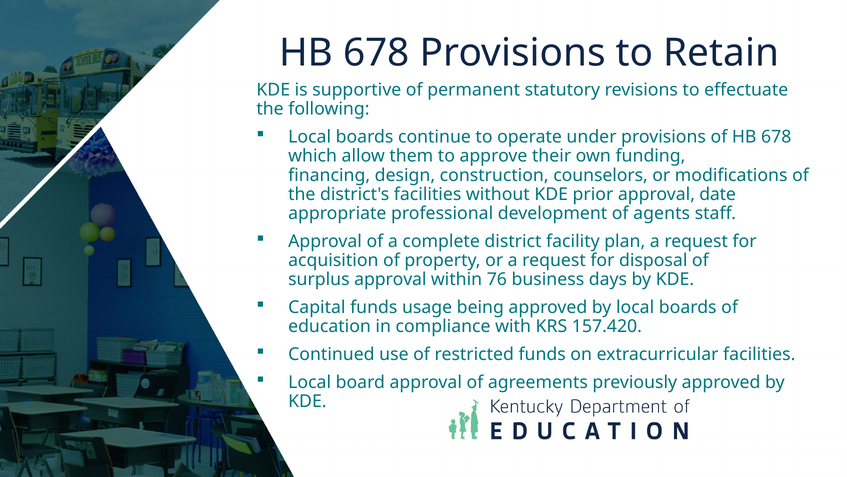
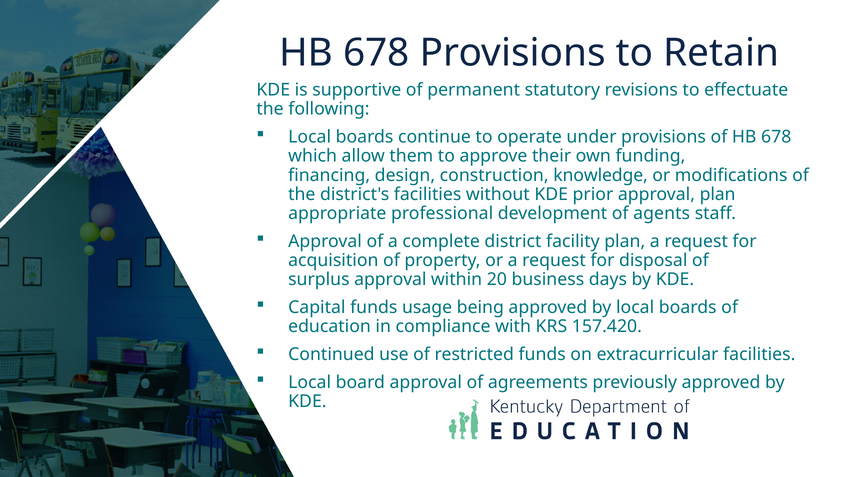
counselors: counselors -> knowledge
approval date: date -> plan
76: 76 -> 20
